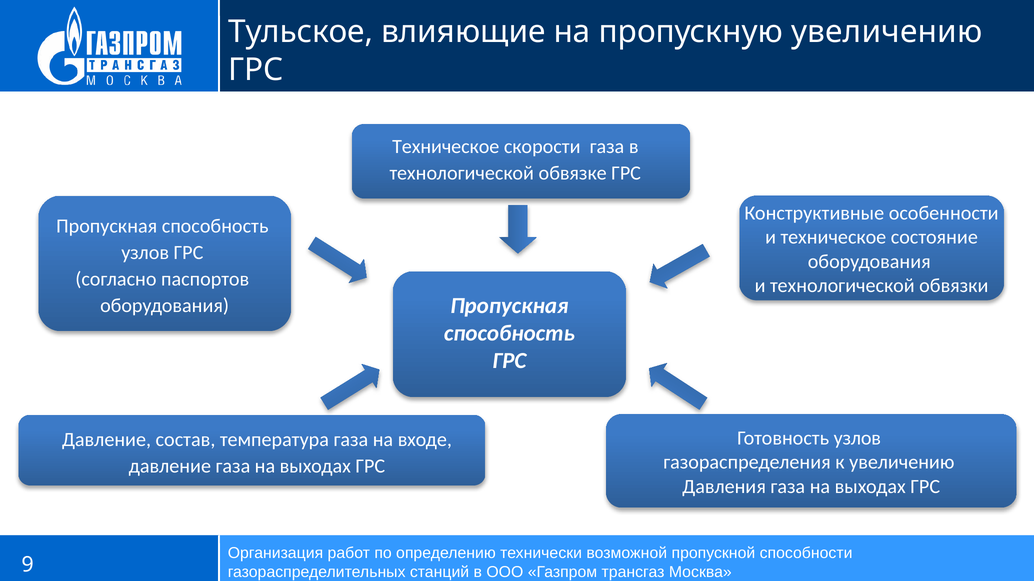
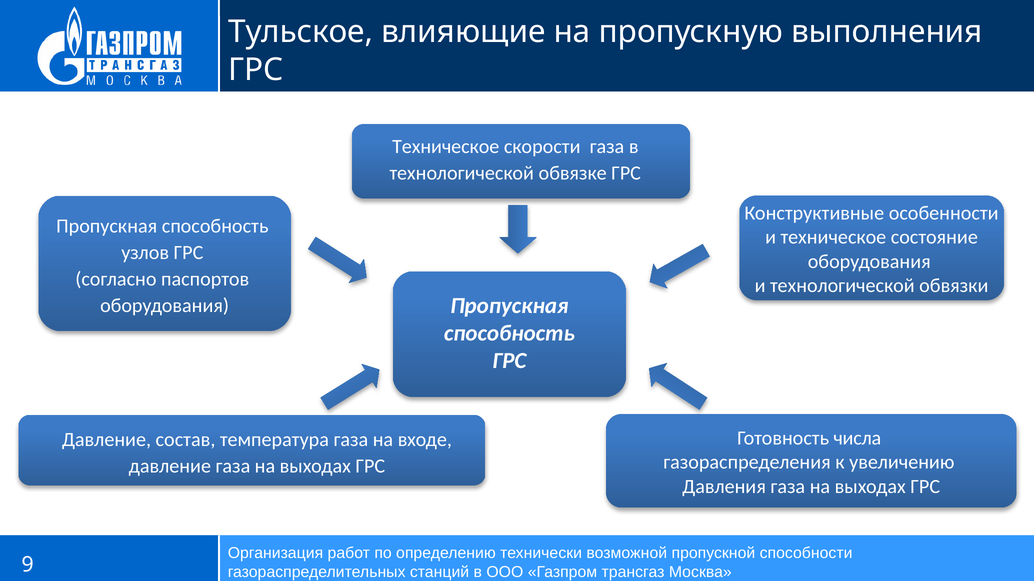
пропускную увеличению: увеличению -> выполнения
Готовность узлов: узлов -> числа
